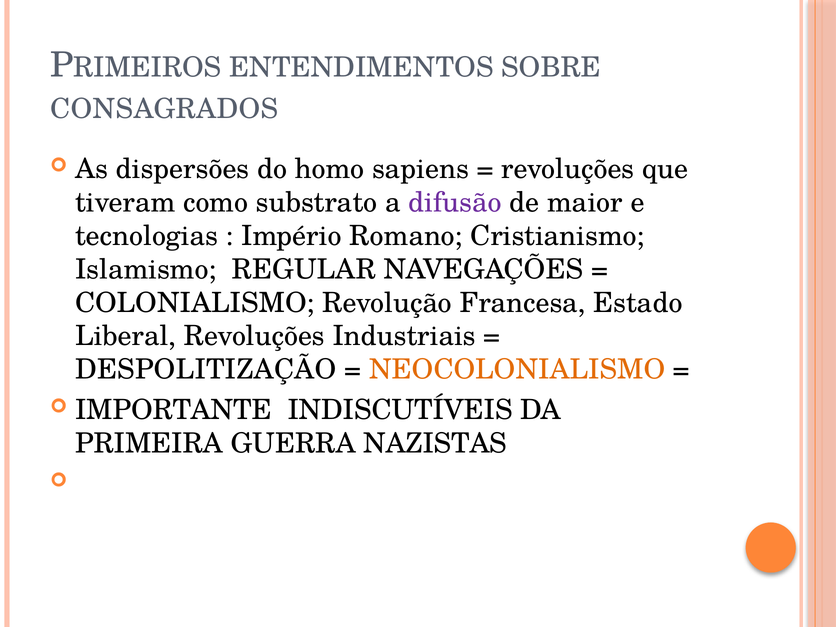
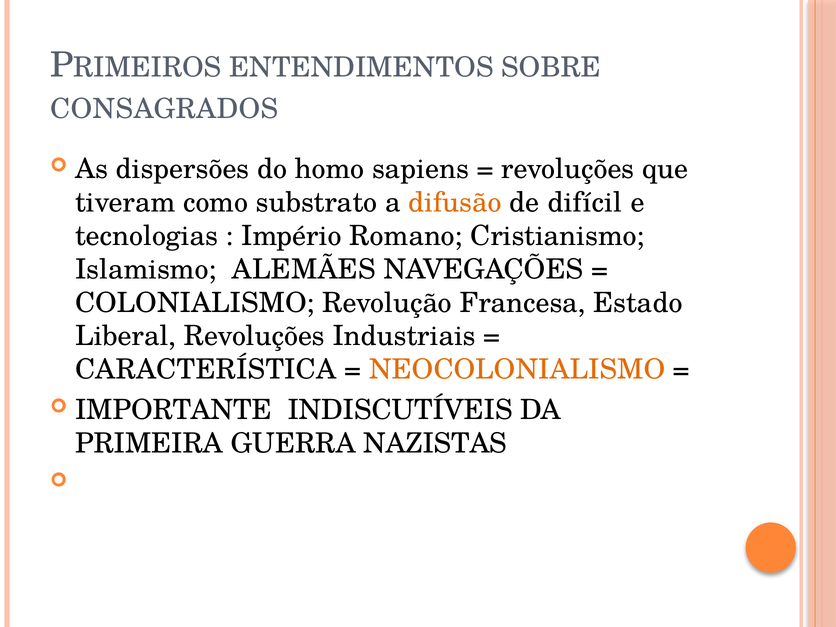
difusão colour: purple -> orange
maior: maior -> difícil
REGULAR: REGULAR -> ALEMÃES
DESPOLITIZAÇÃO: DESPOLITIZAÇÃO -> CARACTERÍSTICA
